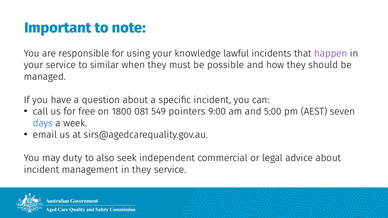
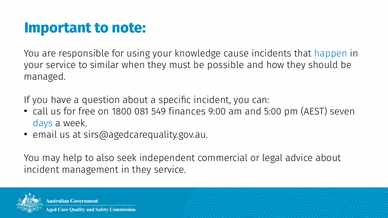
lawful: lawful -> cause
happen colour: purple -> blue
pointers: pointers -> finances
duty: duty -> help
